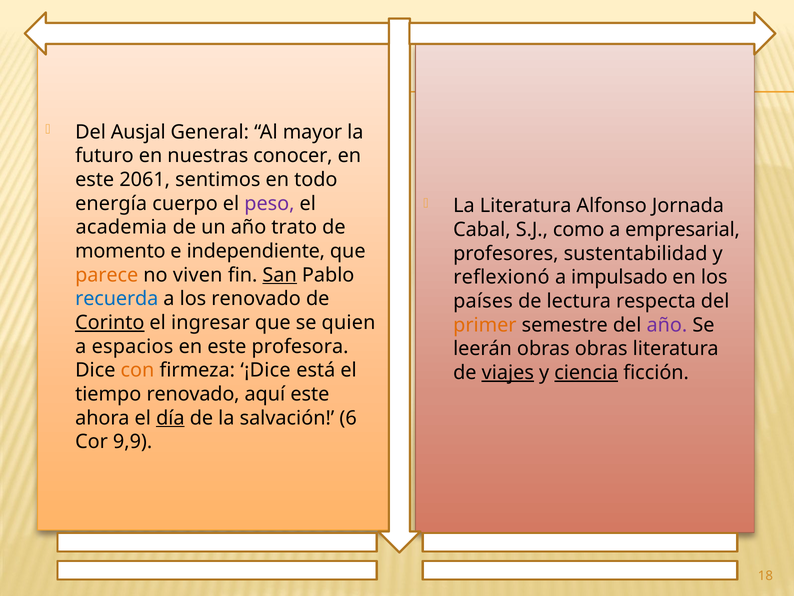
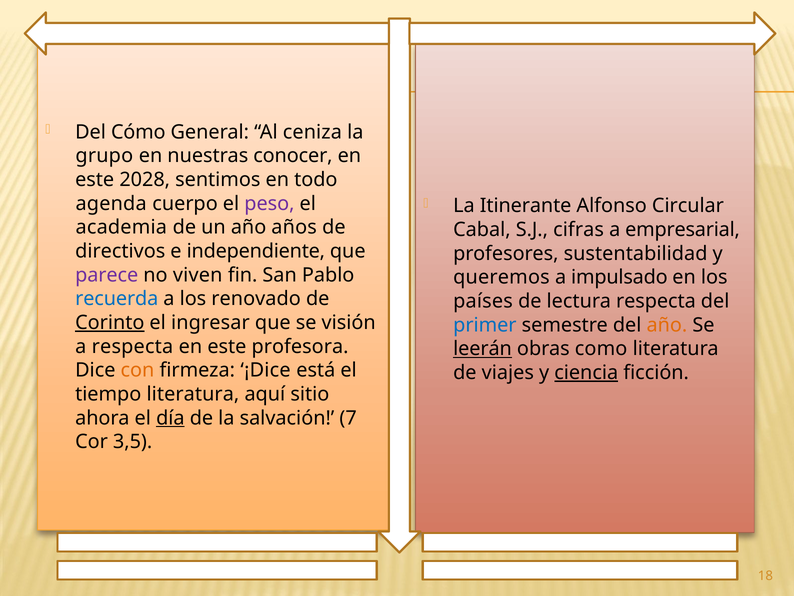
Ausjal: Ausjal -> Cómo
mayor: mayor -> ceniza
futuro: futuro -> grupo
2061: 2061 -> 2028
energía: energía -> agenda
La Literatura: Literatura -> Itinerante
Jornada: Jornada -> Circular
trato: trato -> años
como: como -> cifras
momento: momento -> directivos
parece colour: orange -> purple
San underline: present -> none
reflexionó: reflexionó -> queremos
quien: quien -> visión
primer colour: orange -> blue
año at (667, 325) colour: purple -> orange
a espacios: espacios -> respecta
leerán underline: none -> present
obras obras: obras -> como
viajes underline: present -> none
tiempo renovado: renovado -> literatura
aquí este: este -> sitio
6: 6 -> 7
9,9: 9,9 -> 3,5
